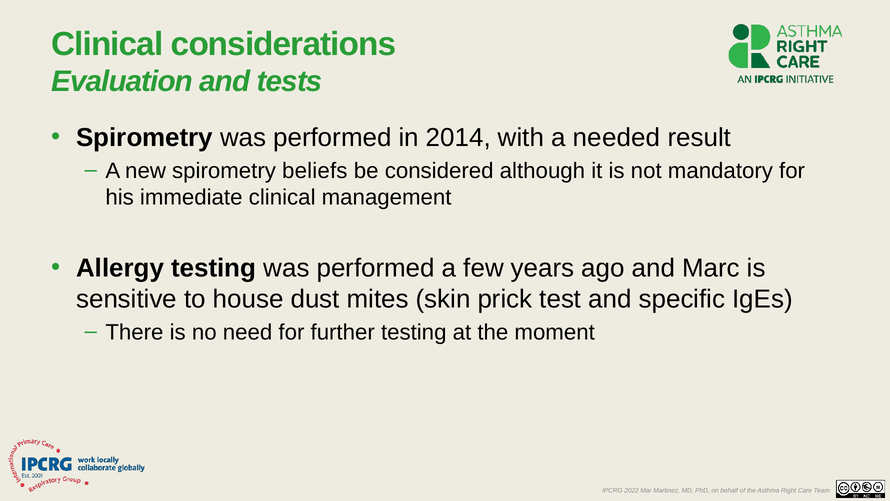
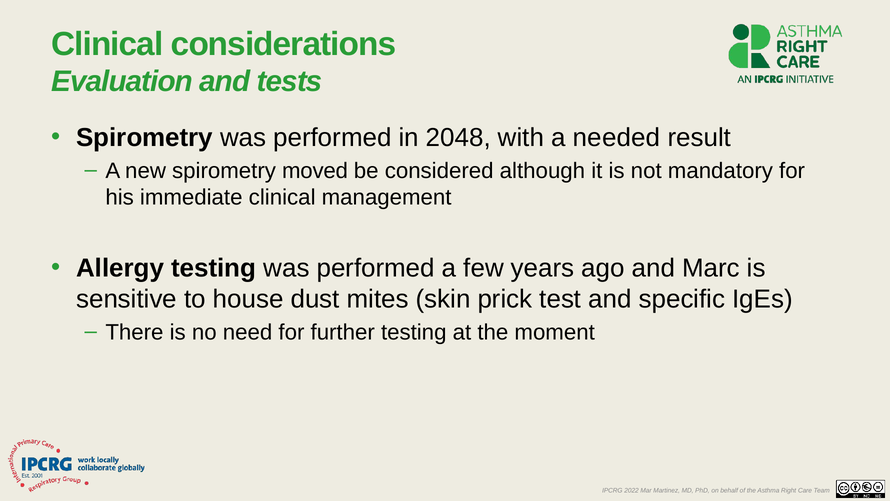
2014: 2014 -> 2048
beliefs: beliefs -> moved
